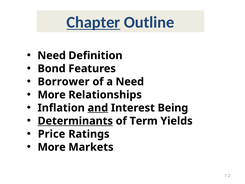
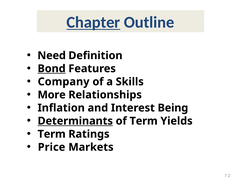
Bond underline: none -> present
Borrower: Borrower -> Company
a Need: Need -> Skills
and underline: present -> none
Price at (52, 134): Price -> Term
More at (52, 147): More -> Price
